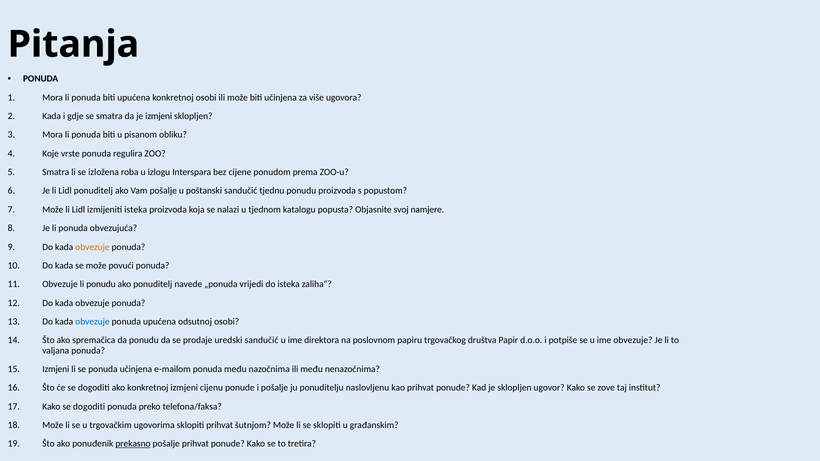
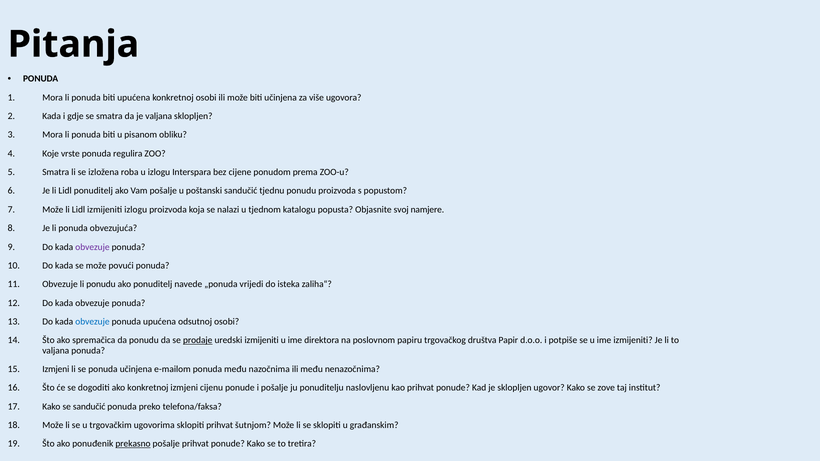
je izmjeni: izmjeni -> valjana
izmijeniti isteka: isteka -> izlogu
obvezuje at (92, 247) colour: orange -> purple
prodaje underline: none -> present
uredski sandučić: sandučić -> izmijeniti
ime obvezuje: obvezuje -> izmijeniti
Kako se dogoditi: dogoditi -> sandučić
